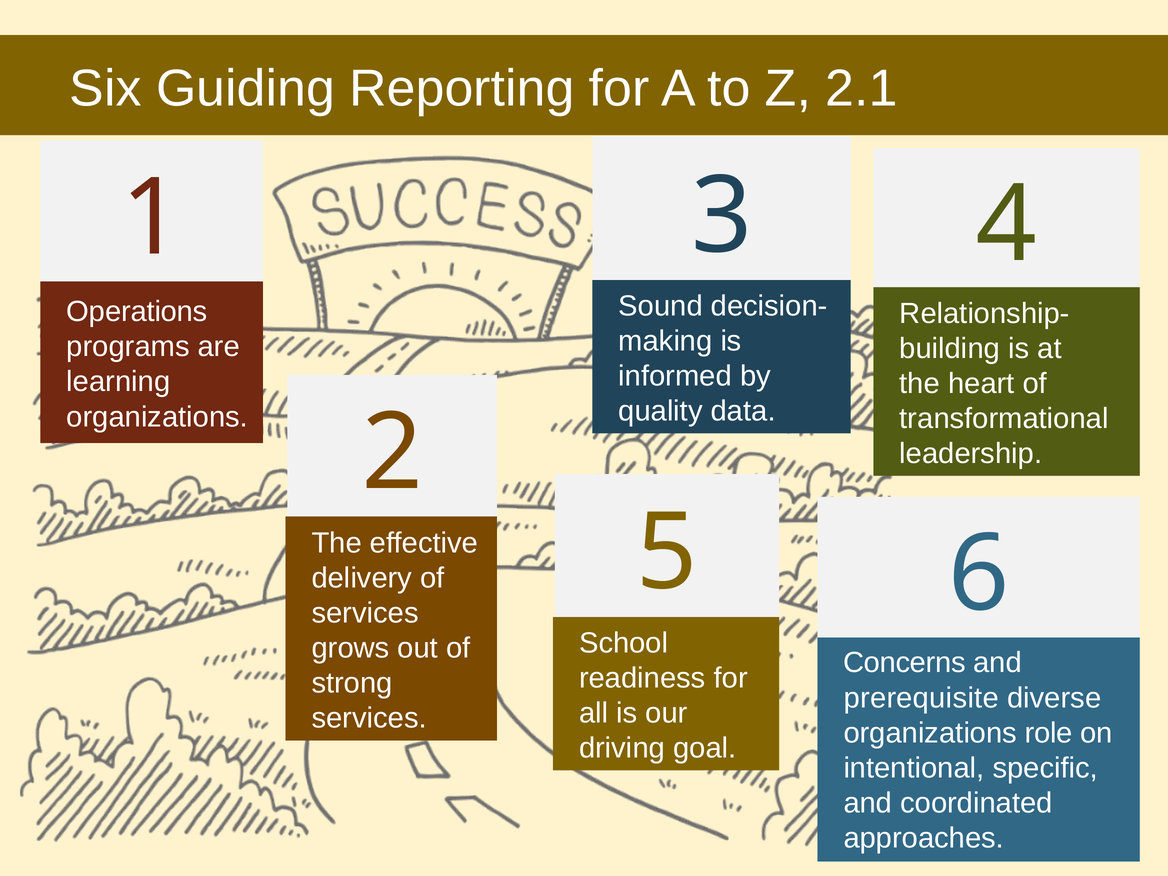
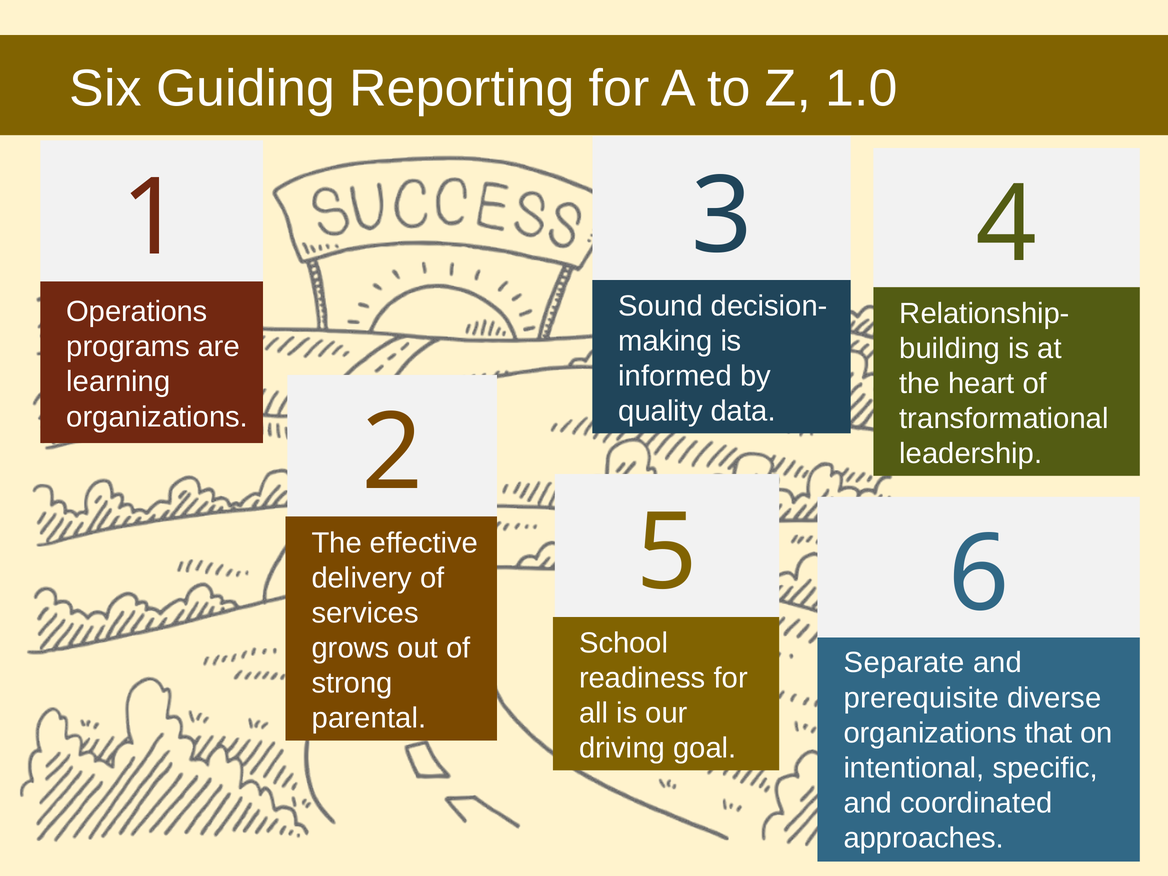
2.1: 2.1 -> 1.0
Concerns: Concerns -> Separate
services at (369, 718): services -> parental
role: role -> that
